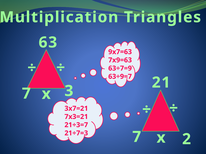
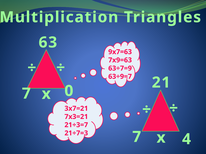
3: 3 -> 0
2: 2 -> 4
